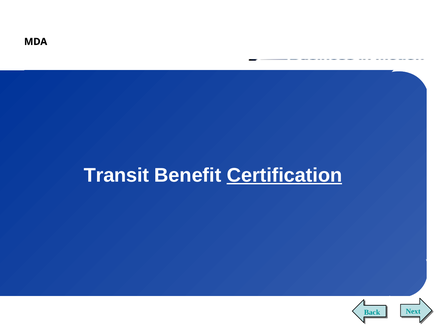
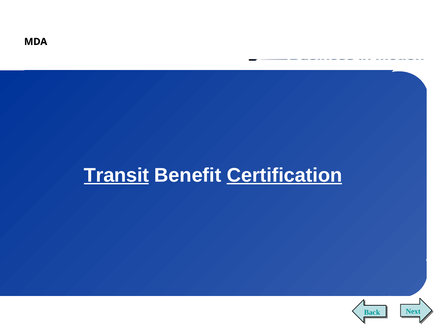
Transit underline: none -> present
